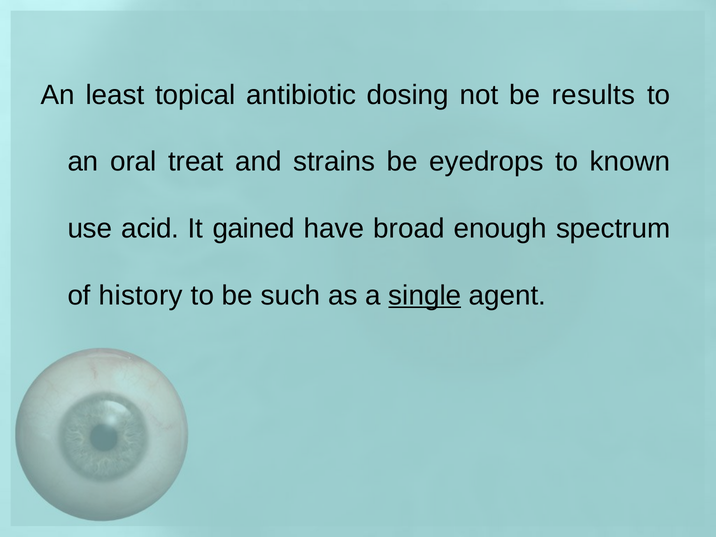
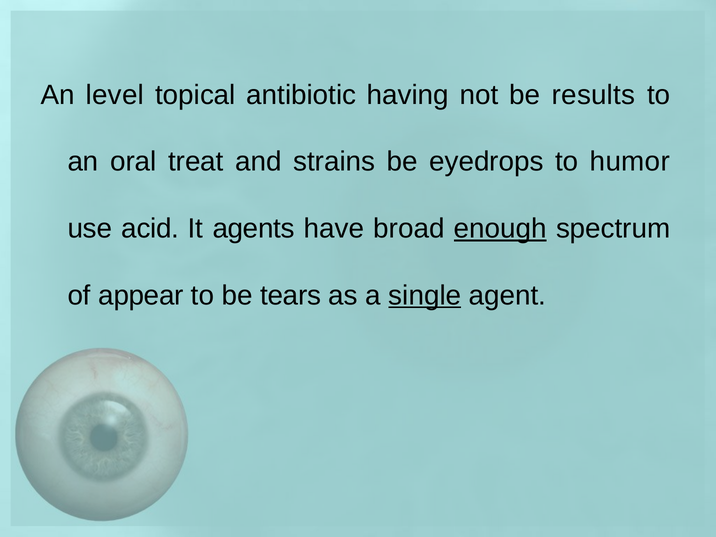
least: least -> level
dosing: dosing -> having
known: known -> humor
gained: gained -> agents
enough underline: none -> present
history: history -> appear
such: such -> tears
